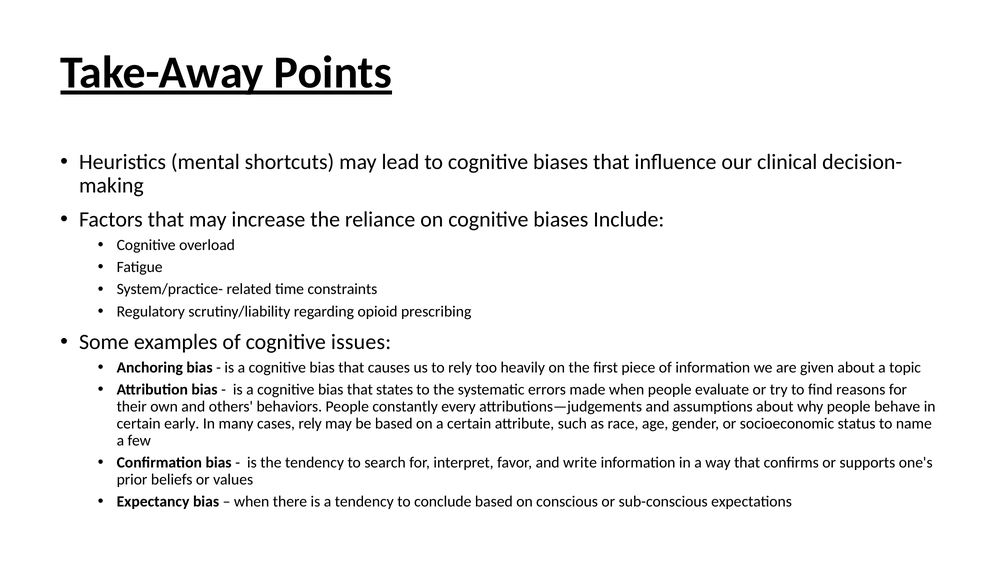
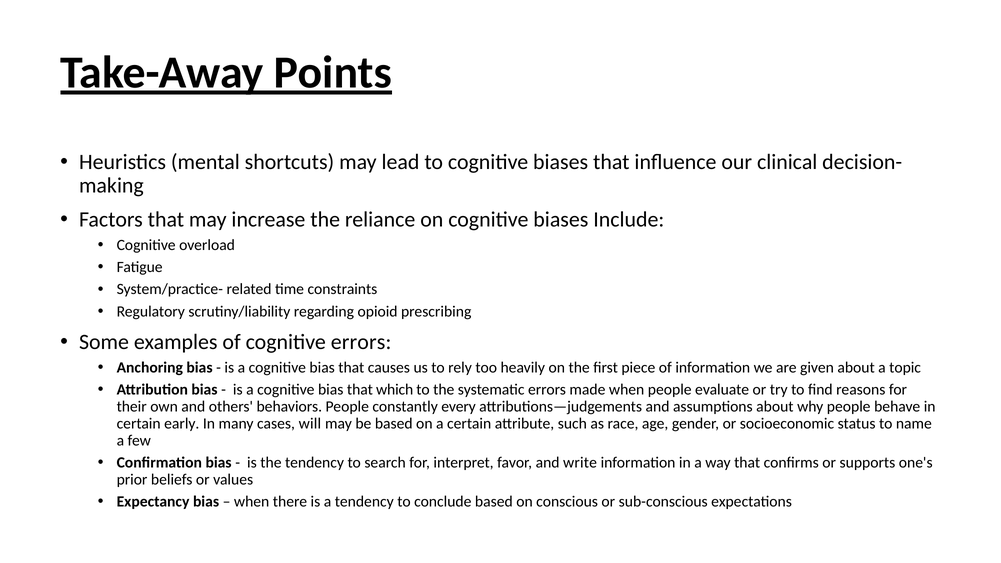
cognitive issues: issues -> errors
states: states -> which
cases rely: rely -> will
